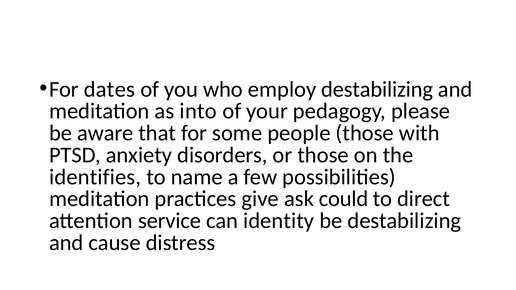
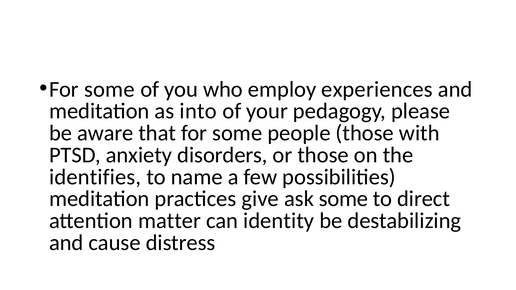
dates at (109, 89): dates -> some
employ destabilizing: destabilizing -> experiences
ask could: could -> some
service: service -> matter
